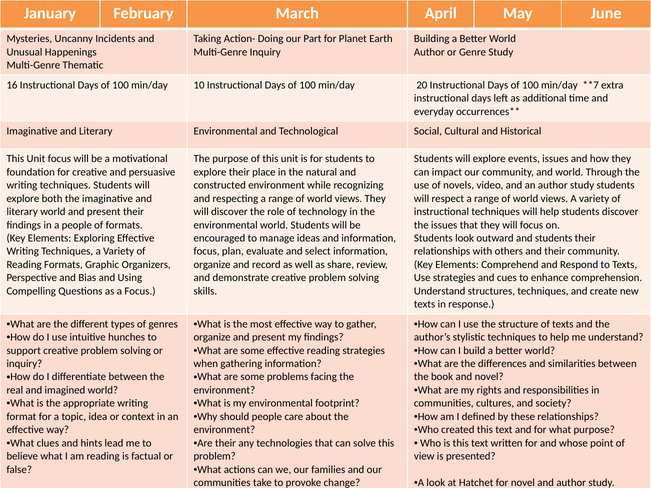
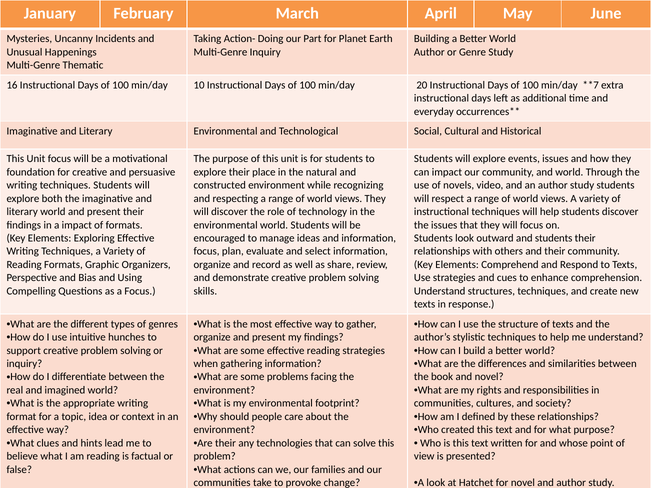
a people: people -> impact
